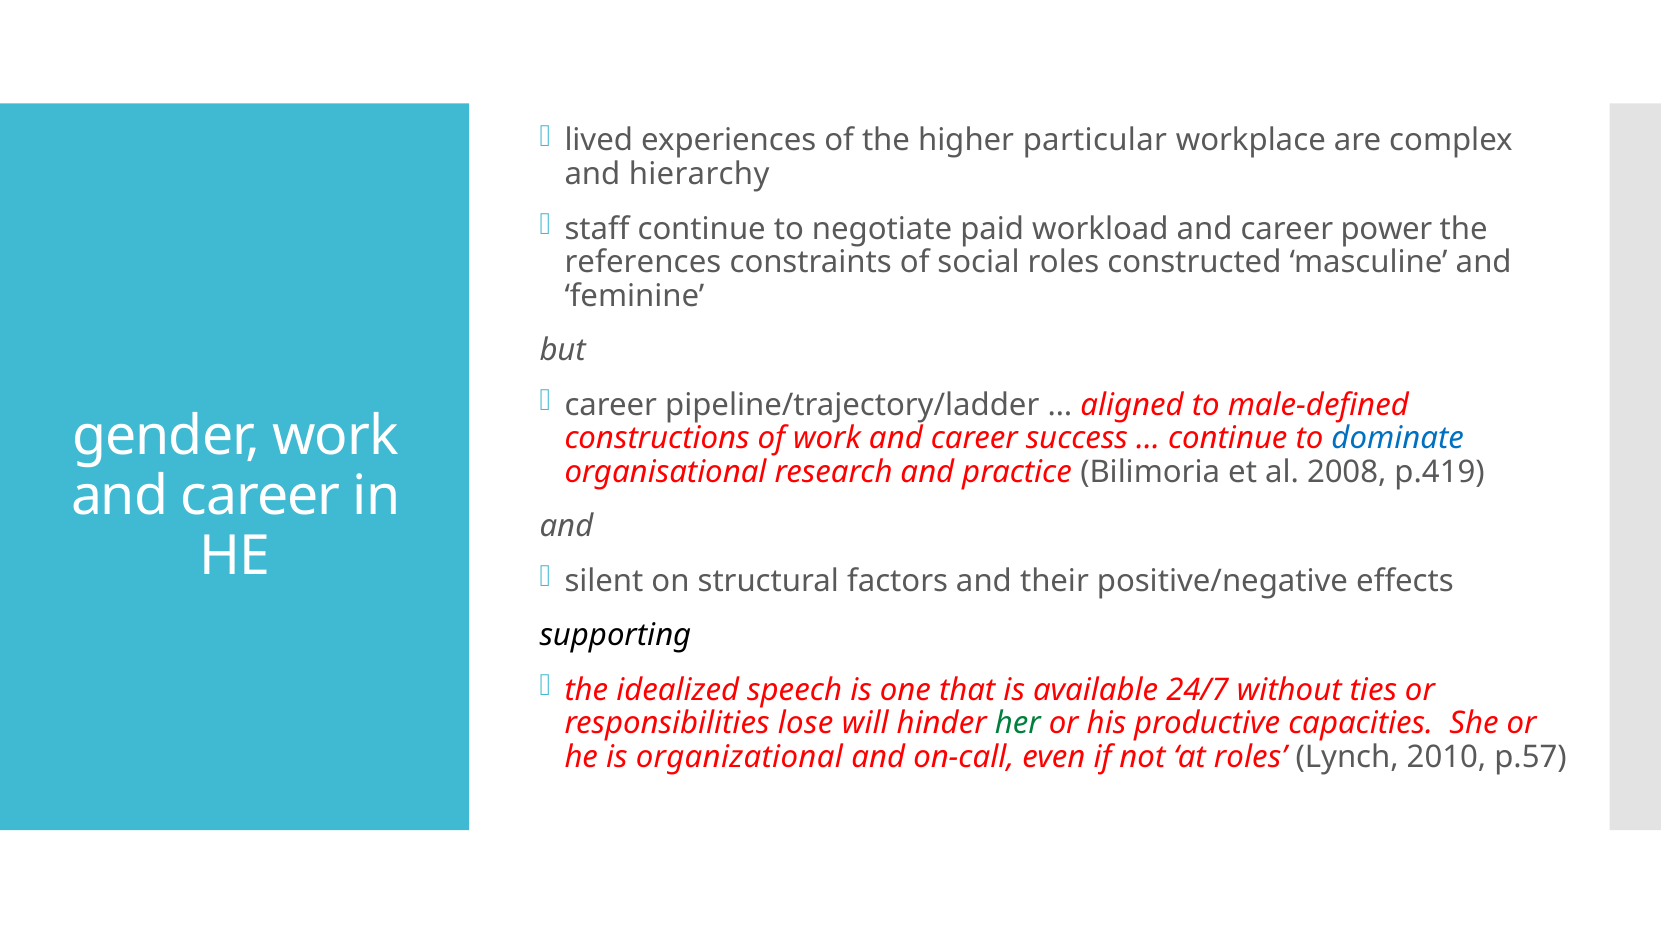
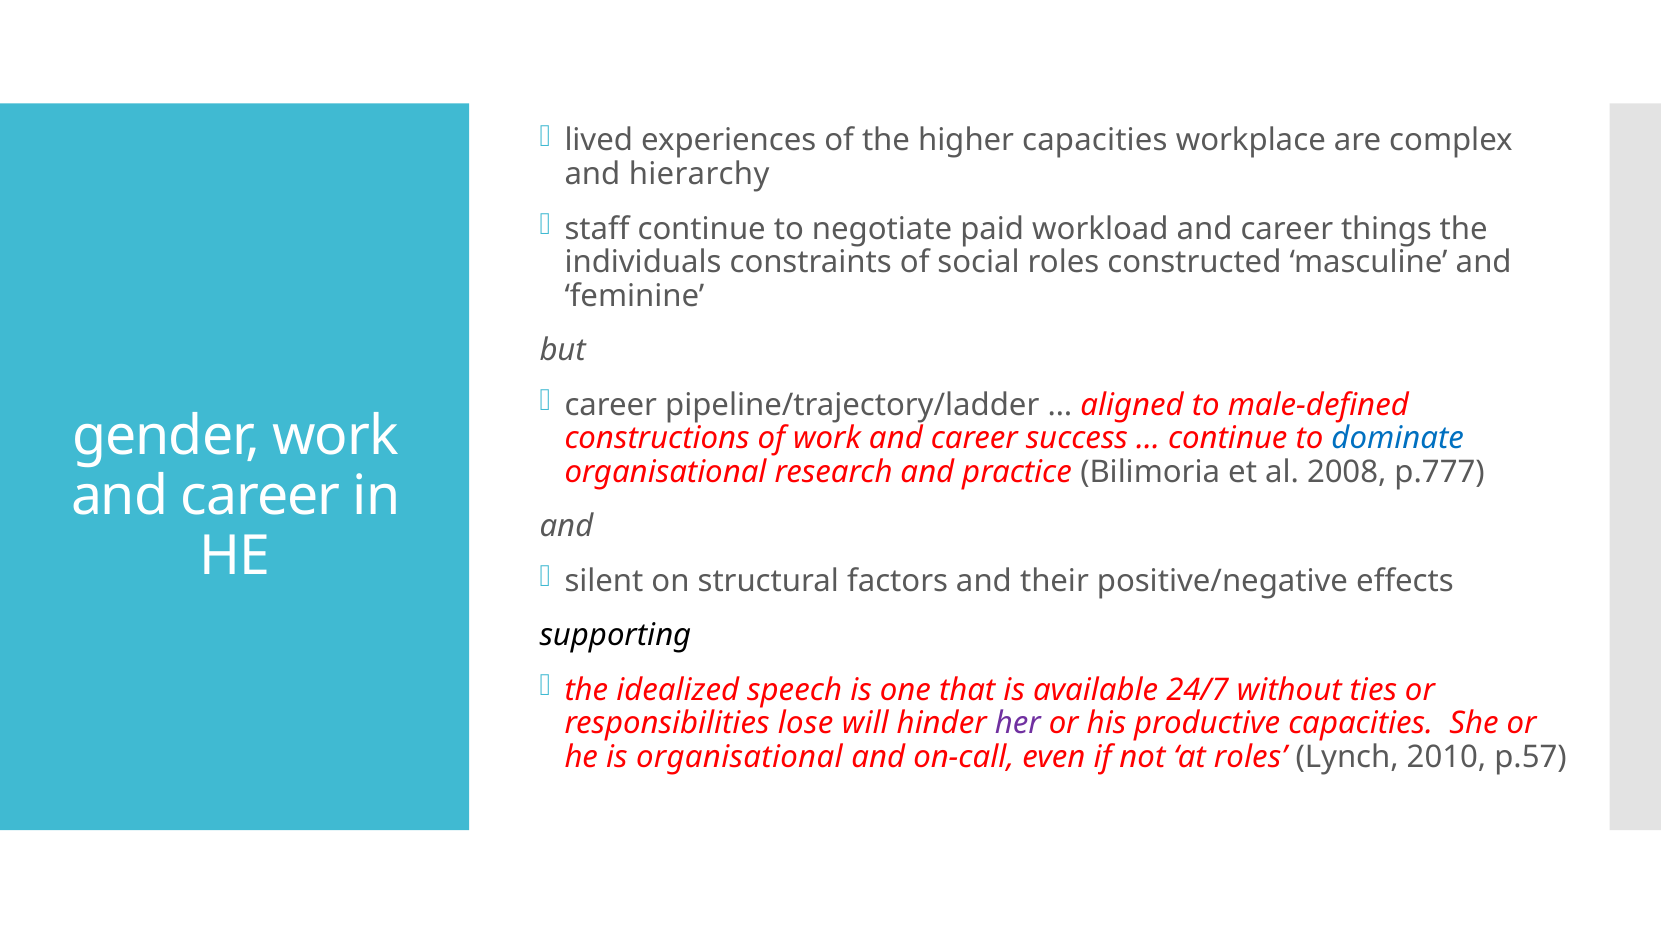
higher particular: particular -> capacities
power: power -> things
references: references -> individuals
p.419: p.419 -> p.777
her colour: green -> purple
is organizational: organizational -> organisational
